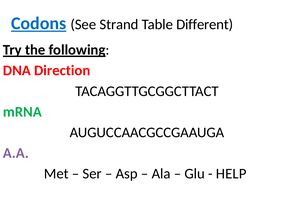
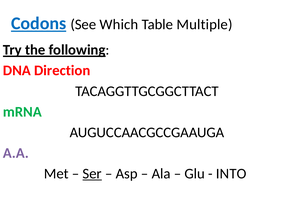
Strand: Strand -> Which
Different: Different -> Multiple
Ser underline: none -> present
HELP: HELP -> INTO
